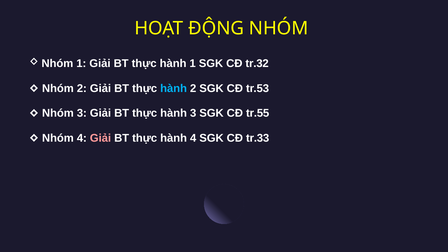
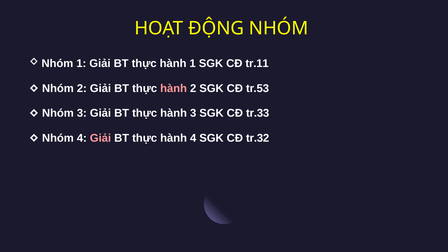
tr.32: tr.32 -> tr.11
hành at (174, 88) colour: light blue -> pink
tr.55: tr.55 -> tr.33
tr.33: tr.33 -> tr.32
